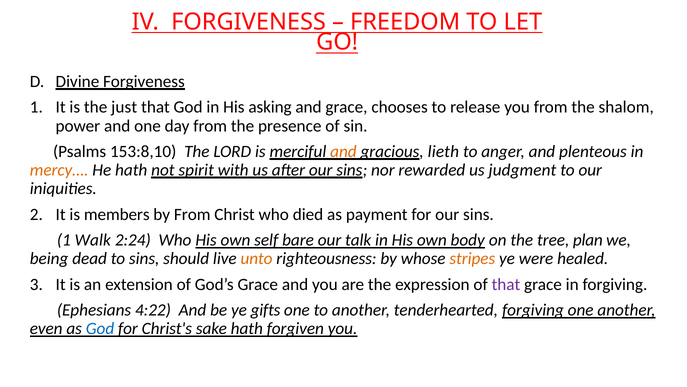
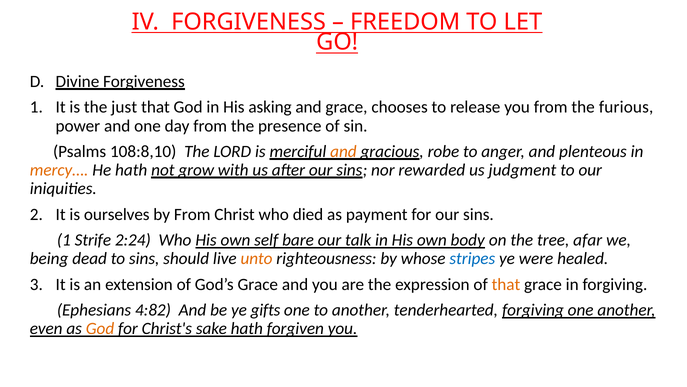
shalom: shalom -> furious
153:8,10: 153:8,10 -> 108:8,10
lieth: lieth -> robe
spirit: spirit -> grow
members: members -> ourselves
Walk: Walk -> Strife
plan: plan -> afar
stripes colour: orange -> blue
that at (506, 284) colour: purple -> orange
4:22: 4:22 -> 4:82
God at (100, 328) colour: blue -> orange
